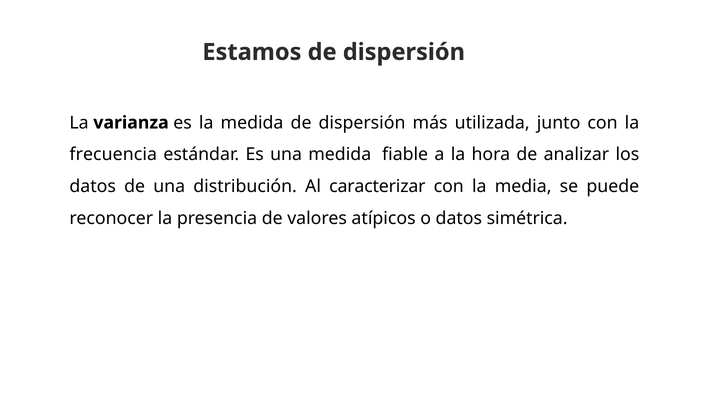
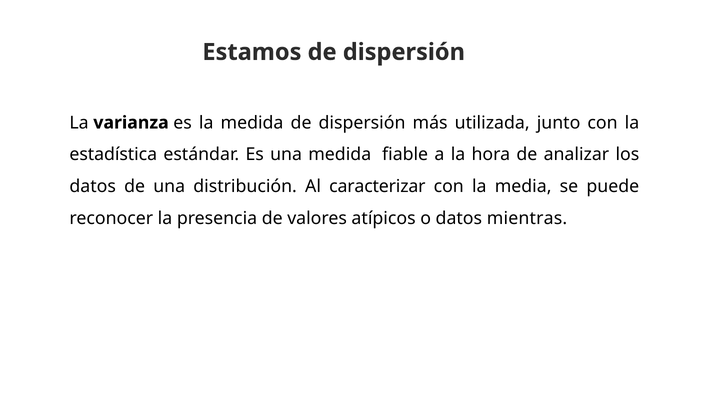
frecuencia: frecuencia -> estadística
simétrica: simétrica -> mientras
